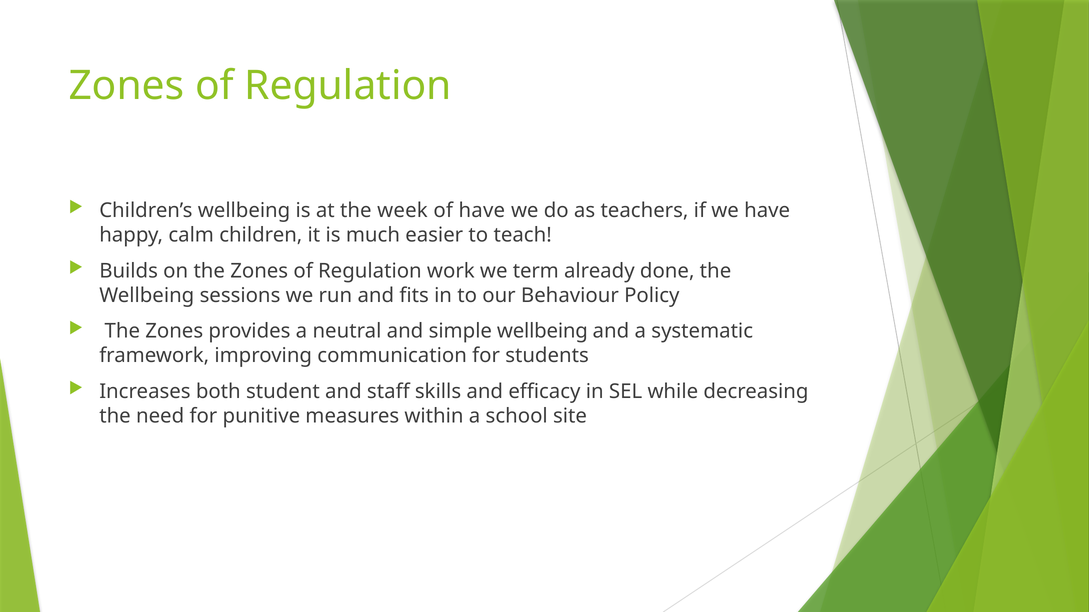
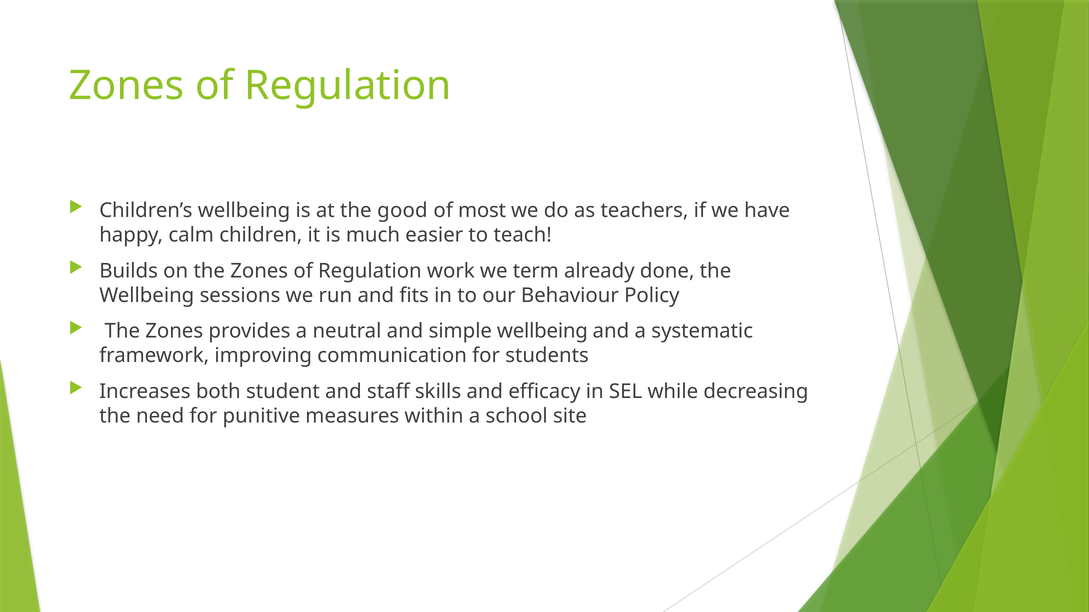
week: week -> good
of have: have -> most
